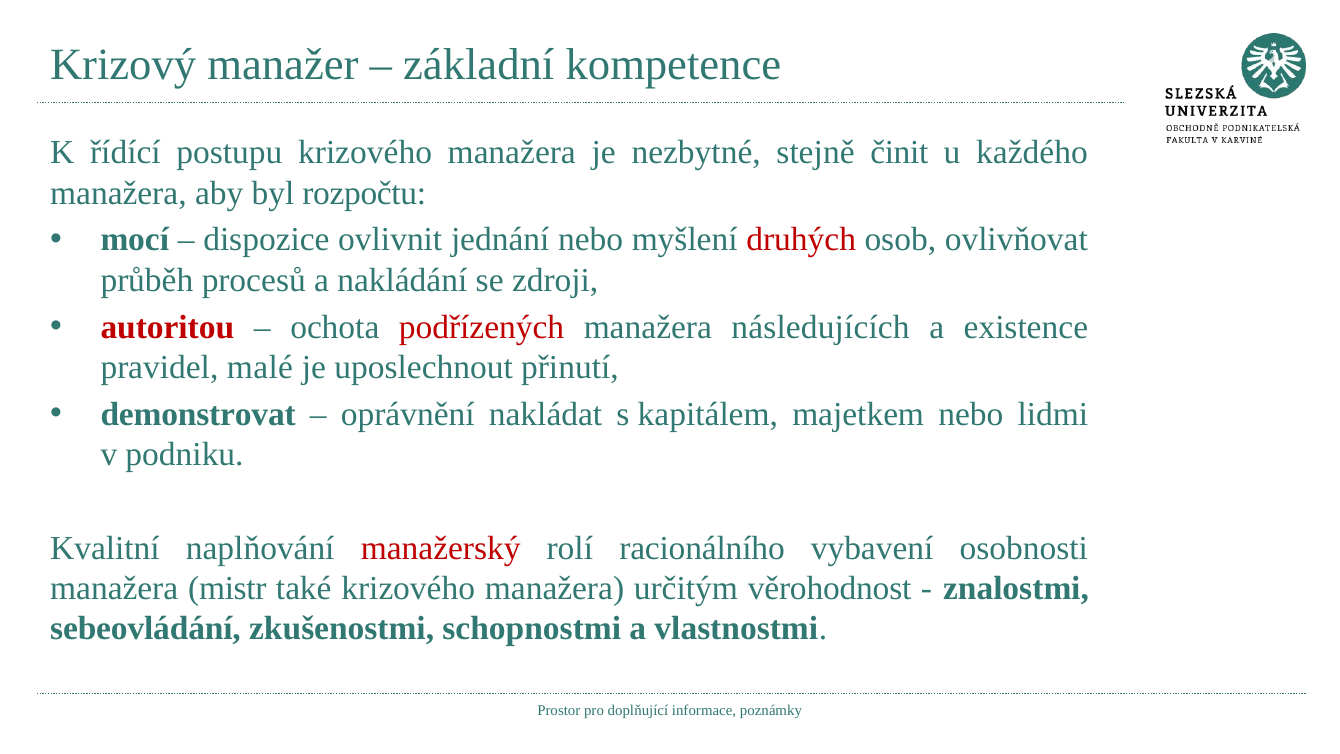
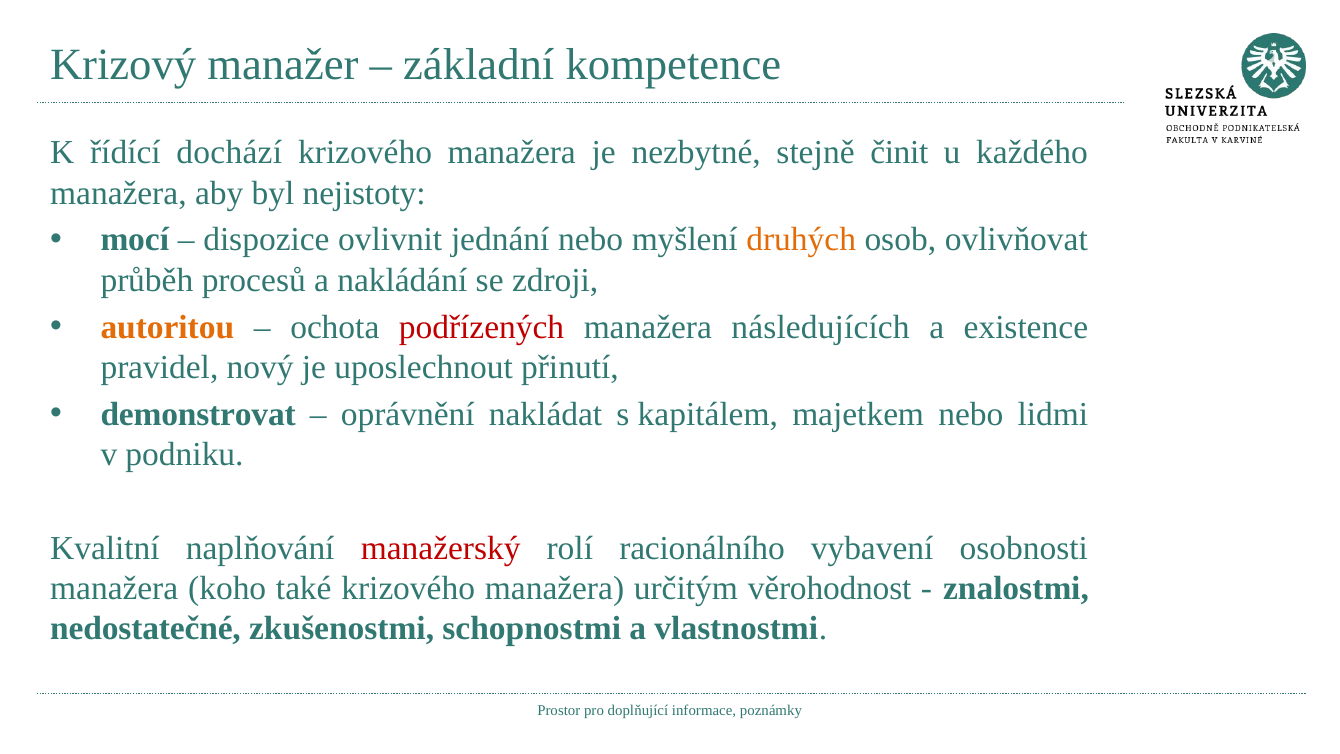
postupu: postupu -> dochází
rozpočtu: rozpočtu -> nejistoty
druhých colour: red -> orange
autoritou colour: red -> orange
malé: malé -> nový
mistr: mistr -> koho
sebeovládání: sebeovládání -> nedostatečné
